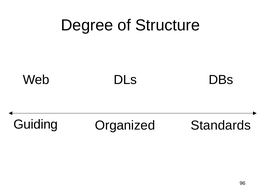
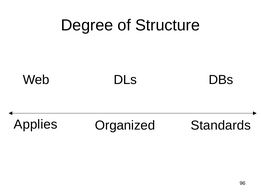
Guiding: Guiding -> Applies
